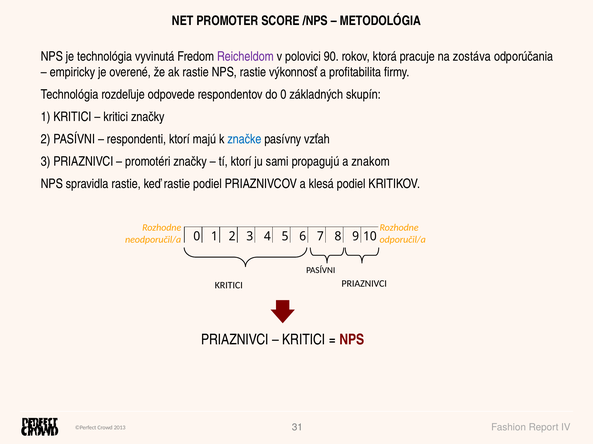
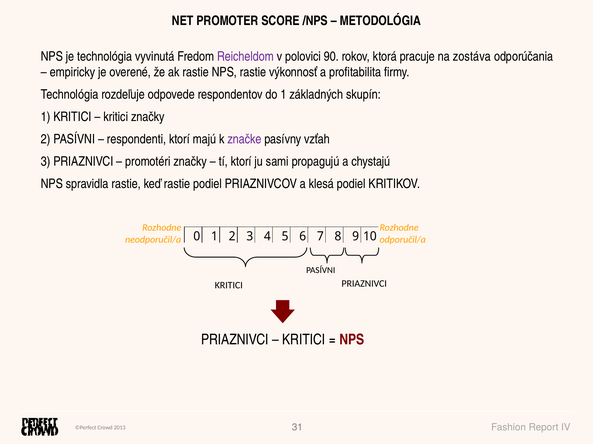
do 0: 0 -> 1
značke colour: blue -> purple
znakom: znakom -> chystajú
